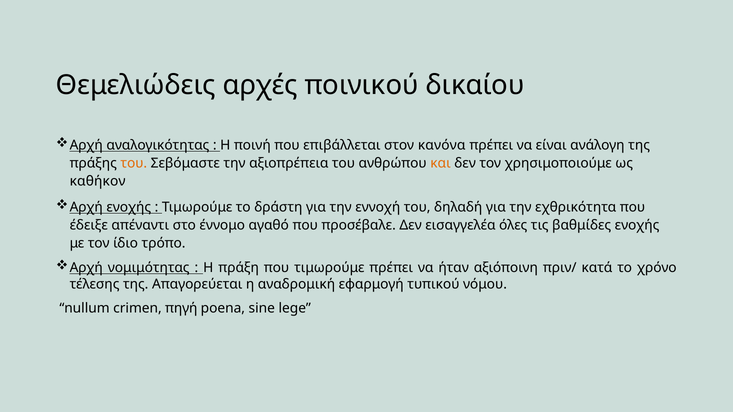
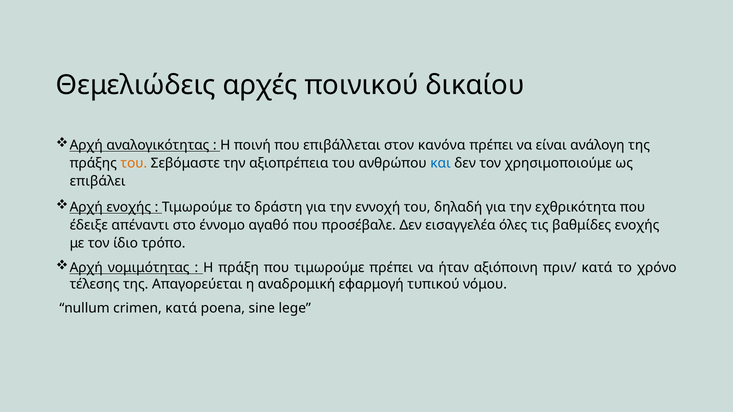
και colour: orange -> blue
καθήκον: καθήκον -> επιβάλει
crimen πηγή: πηγή -> κατά
